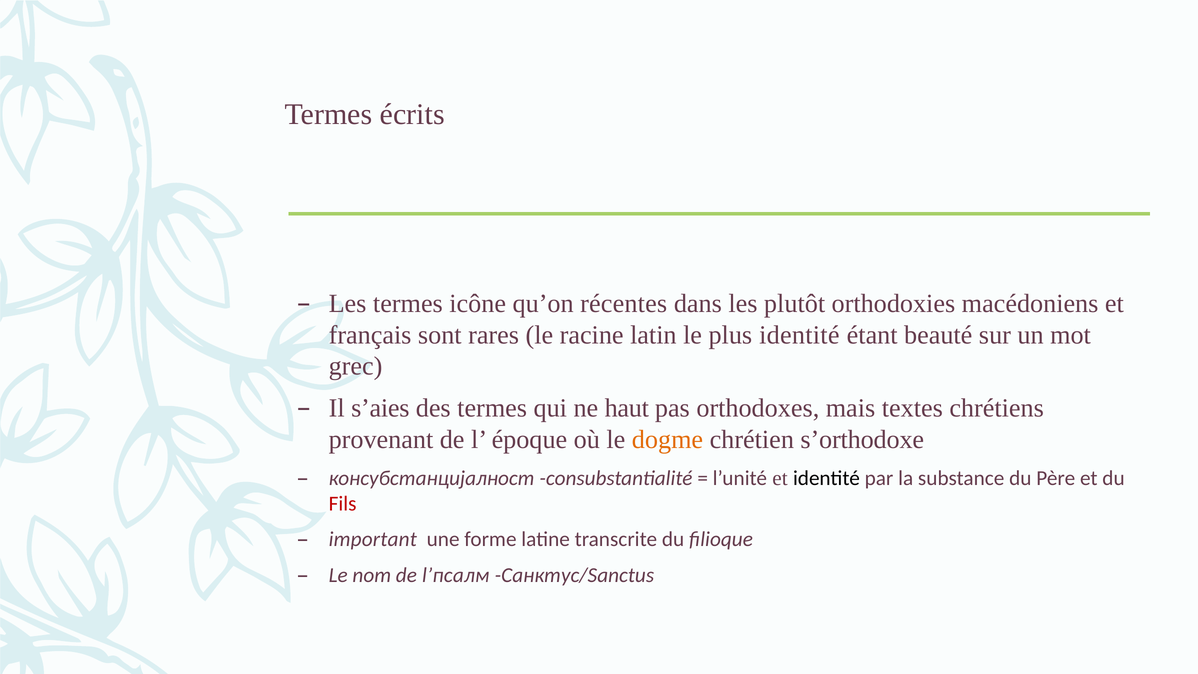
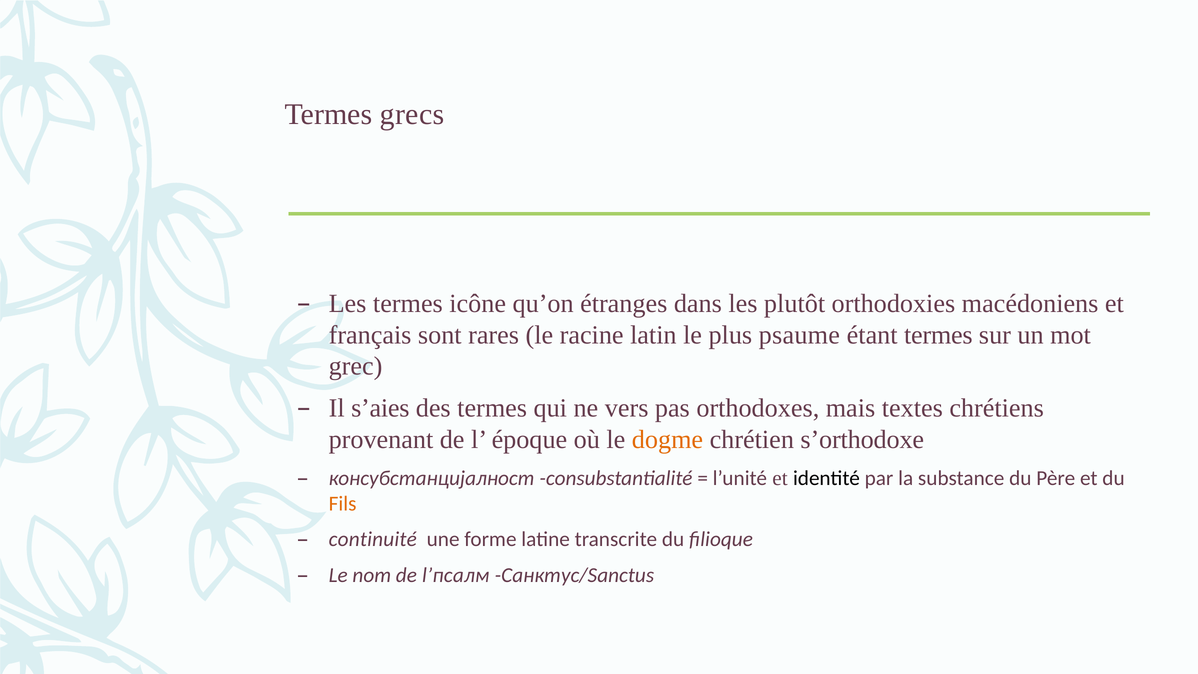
écrits: écrits -> grecs
récentes: récentes -> étranges
plus identité: identité -> psaume
étant beauté: beauté -> termes
haut: haut -> vers
Fils colour: red -> orange
important: important -> continuité
